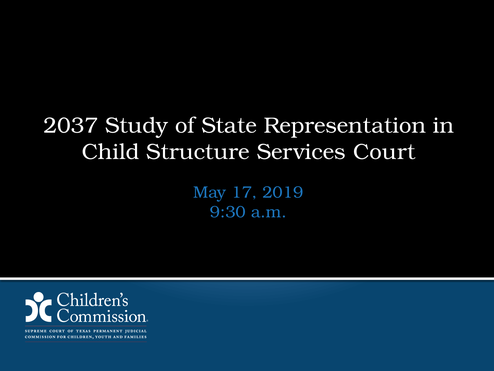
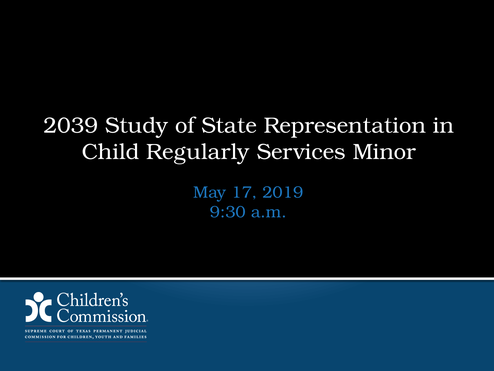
2037: 2037 -> 2039
Structure: Structure -> Regularly
Court: Court -> Minor
